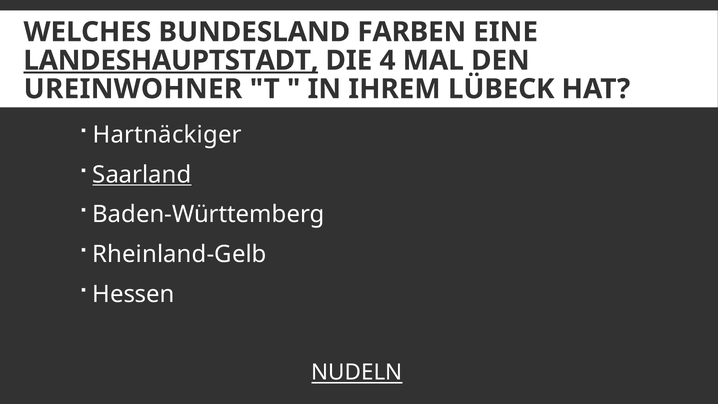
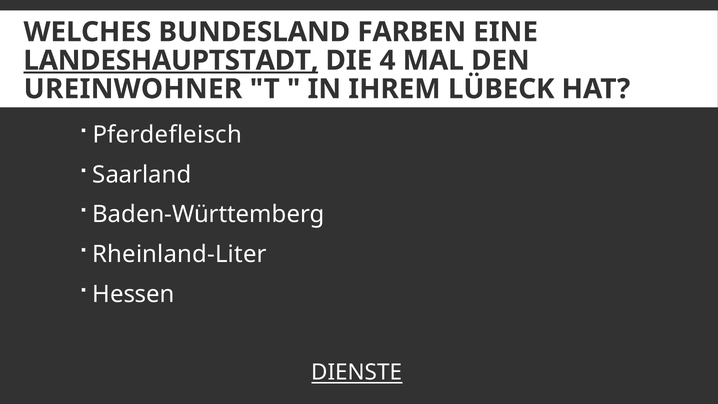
Hartnäckiger: Hartnäckiger -> Pferdefleisch
Saarland underline: present -> none
Rheinland-Gelb: Rheinland-Gelb -> Rheinland-Liter
NUDELN: NUDELN -> DIENSTE
